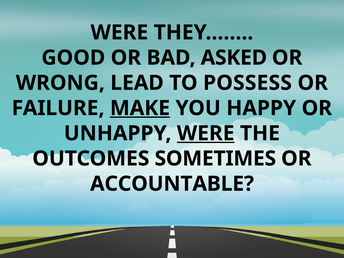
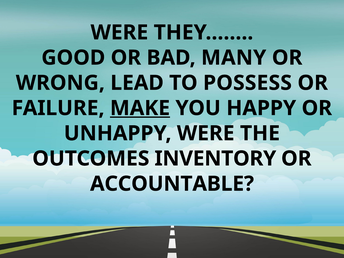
ASKED: ASKED -> MANY
WERE at (206, 133) underline: present -> none
SOMETIMES: SOMETIMES -> INVENTORY
